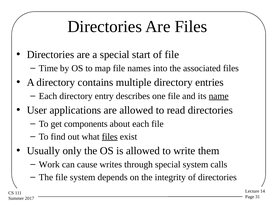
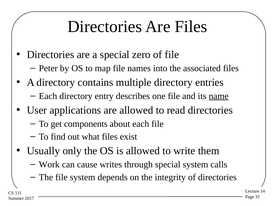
start: start -> zero
Time: Time -> Peter
files at (110, 137) underline: present -> none
